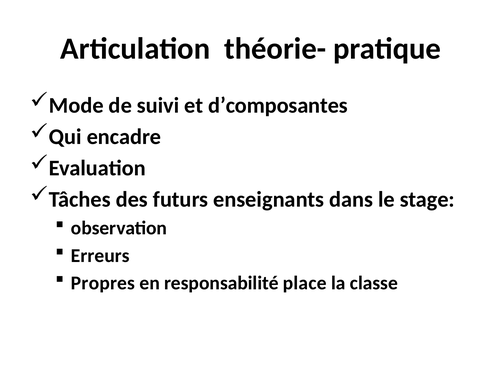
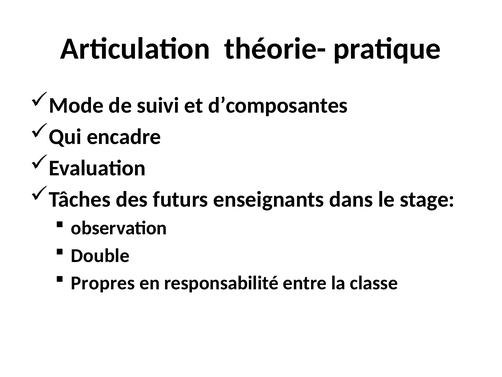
Erreurs: Erreurs -> Double
place: place -> entre
